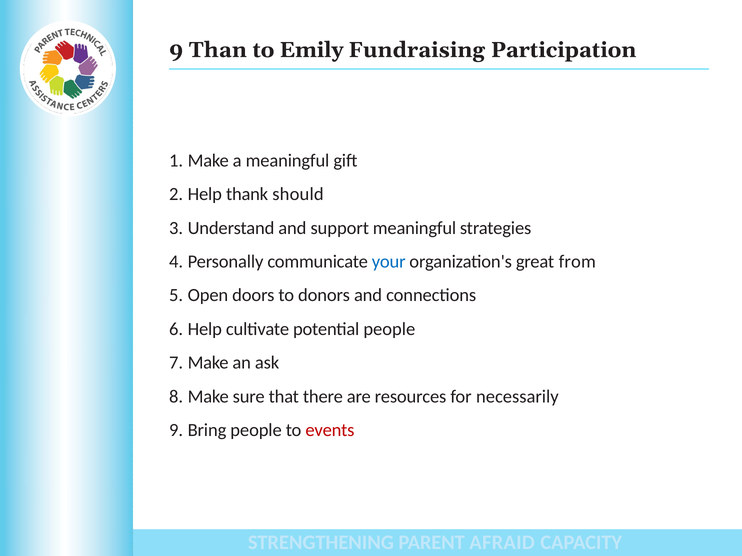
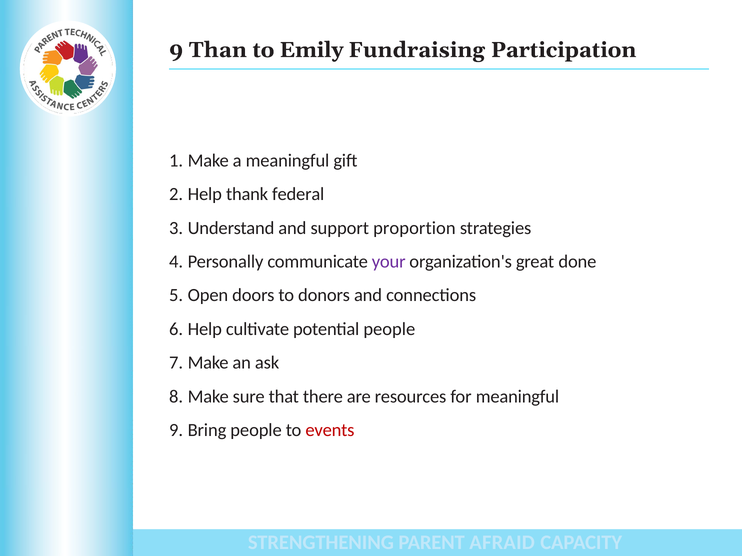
should: should -> federal
support meaningful: meaningful -> proportion
your colour: blue -> purple
from: from -> done
for necessarily: necessarily -> meaningful
